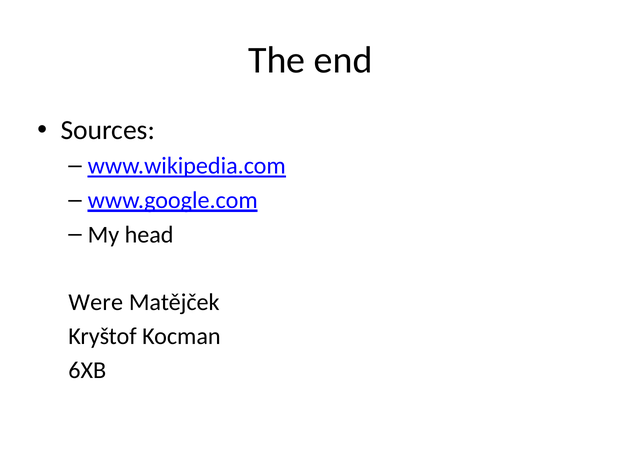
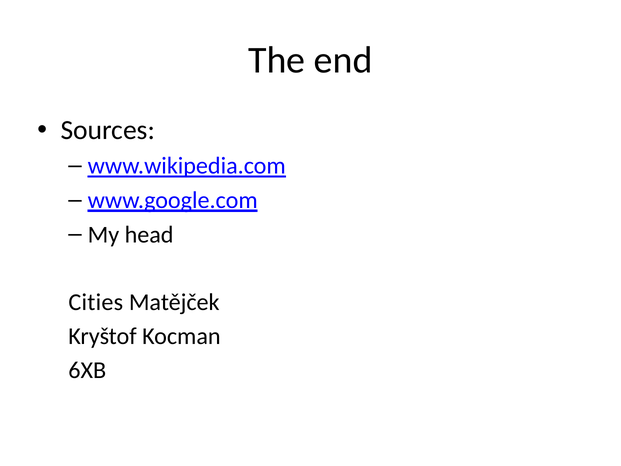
Were: Were -> Cities
